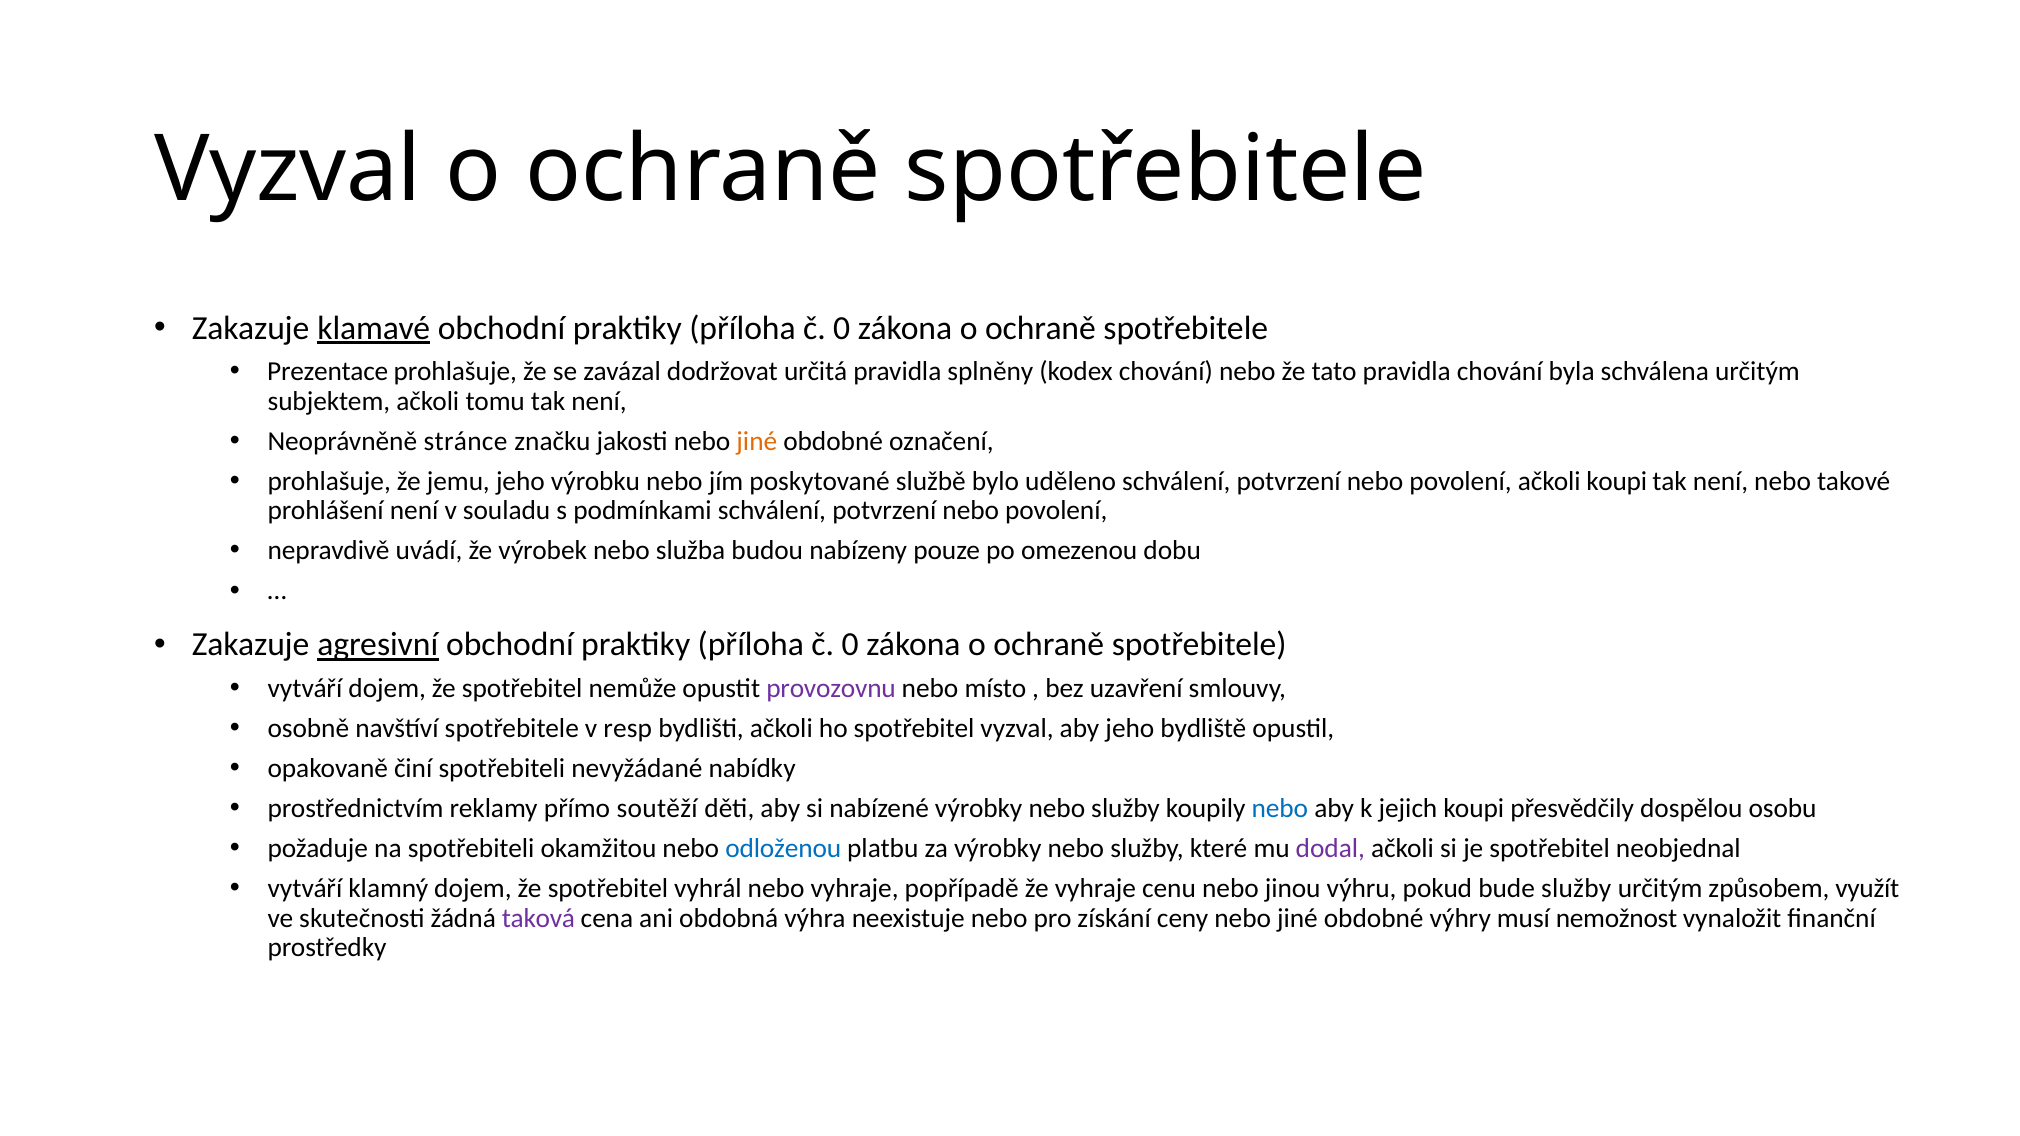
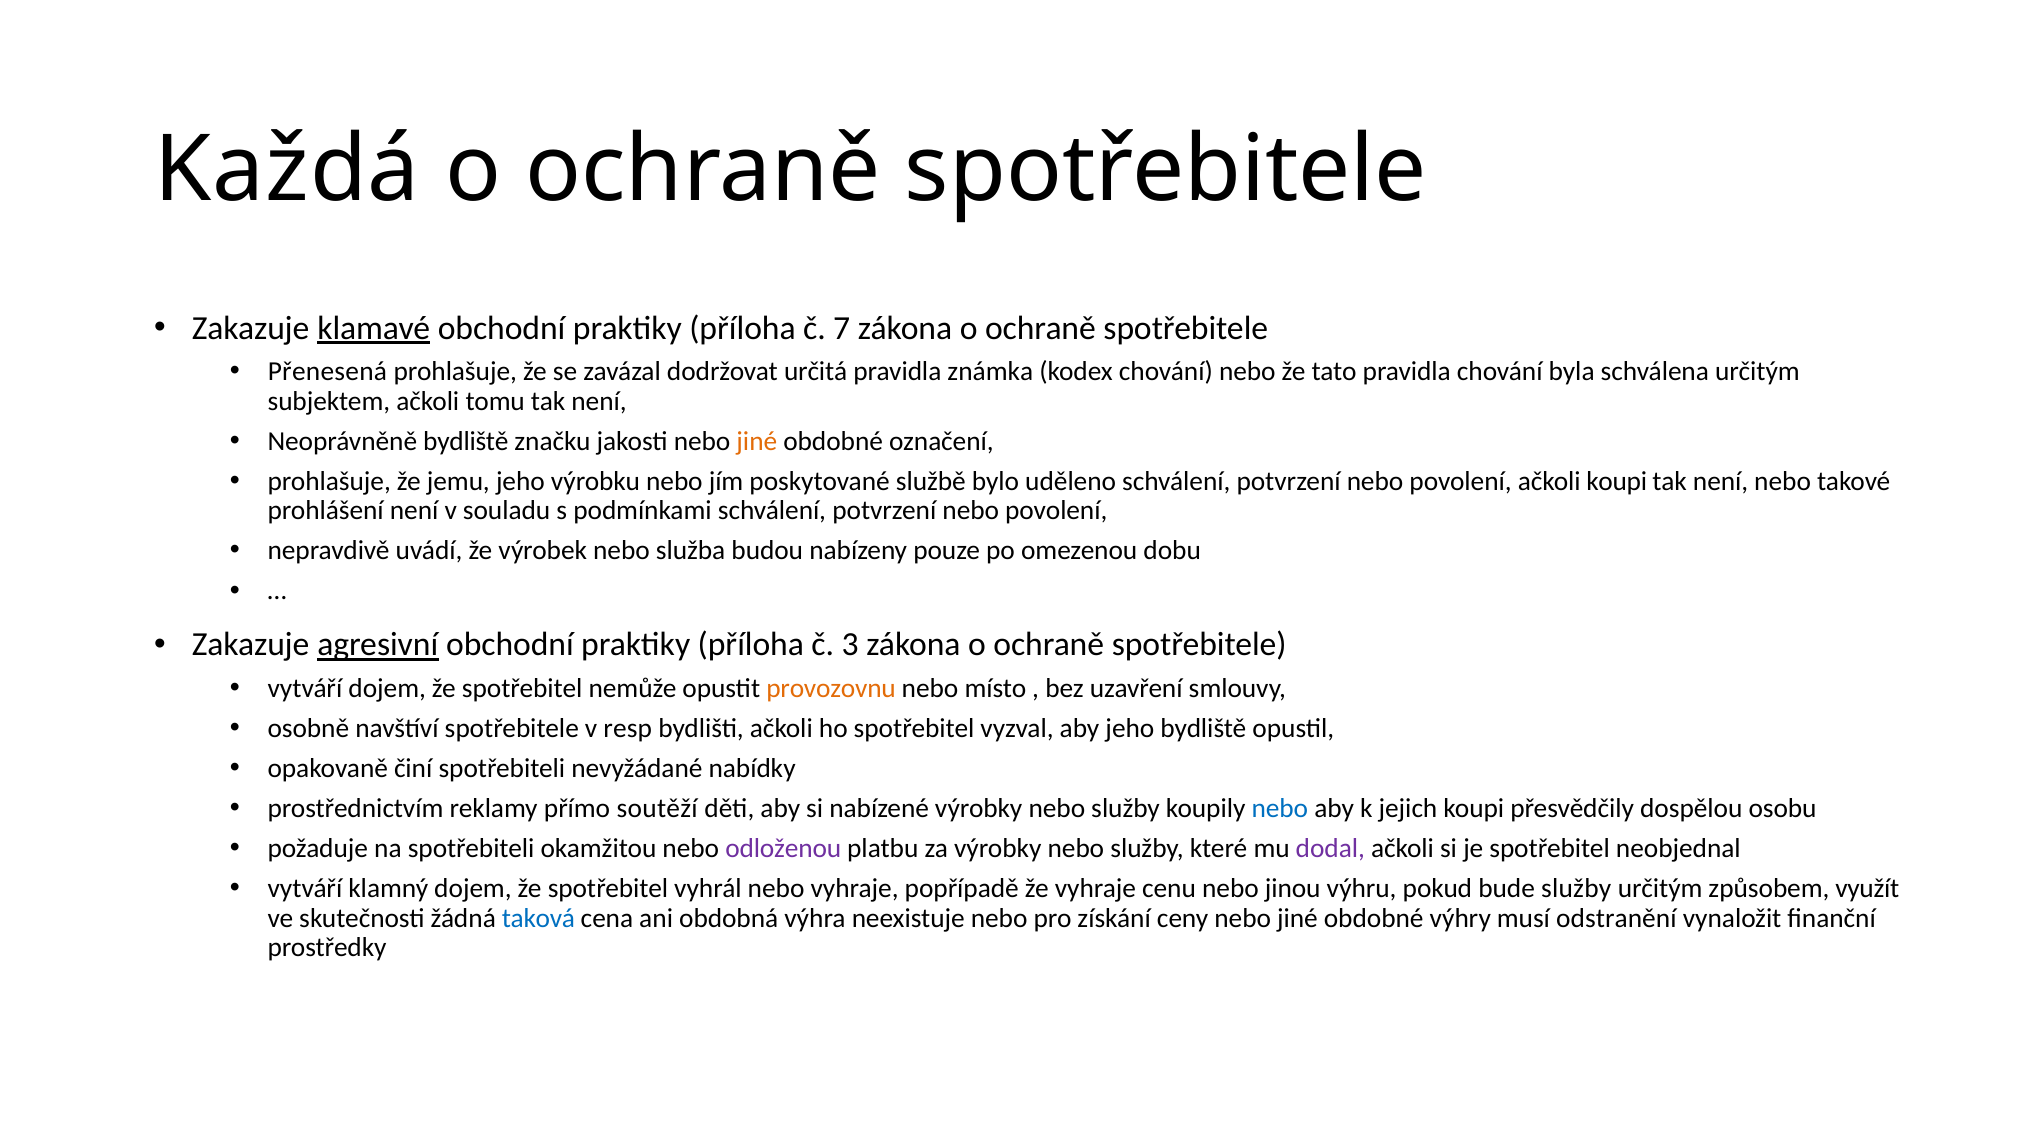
Vyzval at (288, 170): Vyzval -> Každá
0 at (842, 328): 0 -> 7
Prezentace: Prezentace -> Přenesená
splněny: splněny -> známka
Neoprávněně stránce: stránce -> bydliště
0 at (850, 645): 0 -> 3
provozovnu colour: purple -> orange
odloženou colour: blue -> purple
taková colour: purple -> blue
nemožnost: nemožnost -> odstranění
